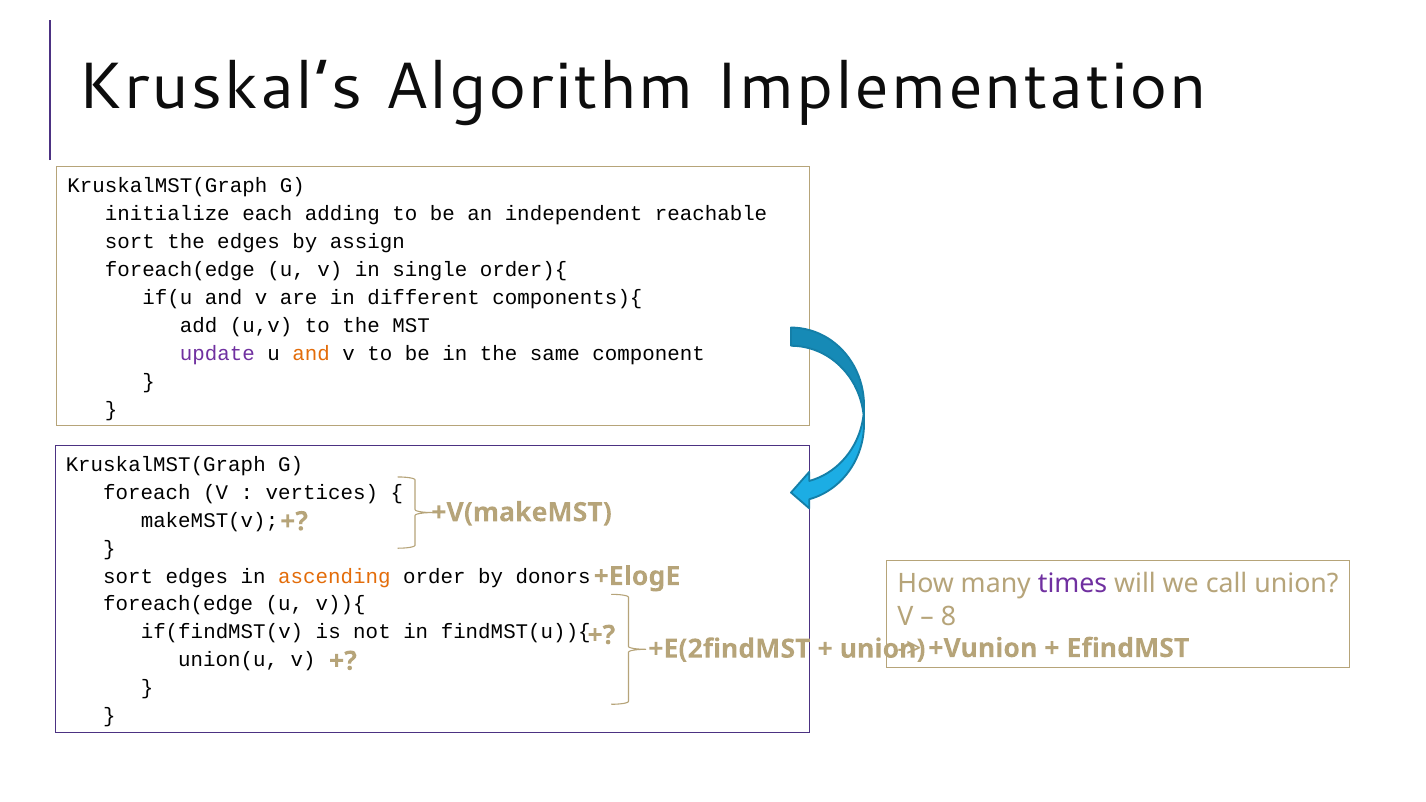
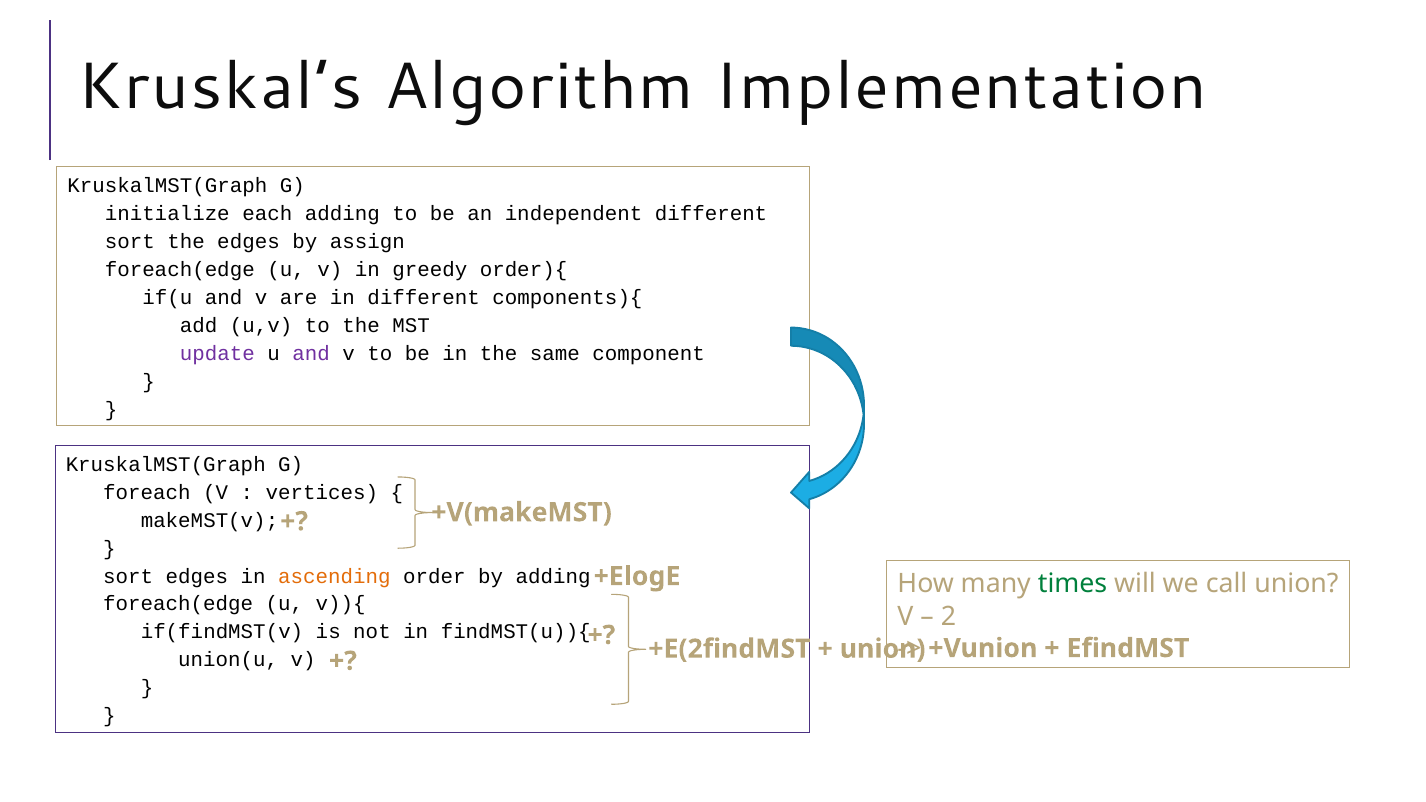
independent reachable: reachable -> different
single: single -> greedy
and at (311, 354) colour: orange -> purple
by donors: donors -> adding
times colour: purple -> green
8: 8 -> 2
